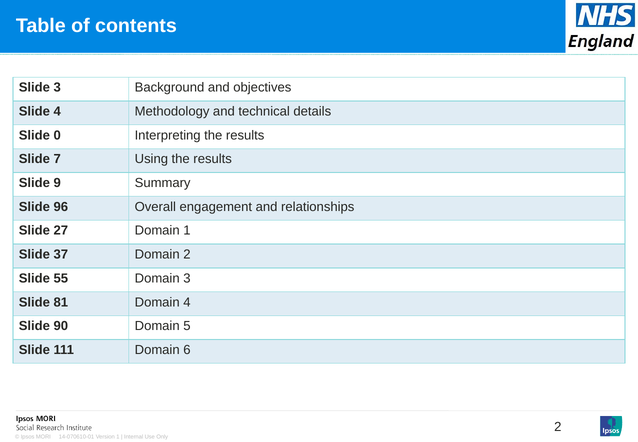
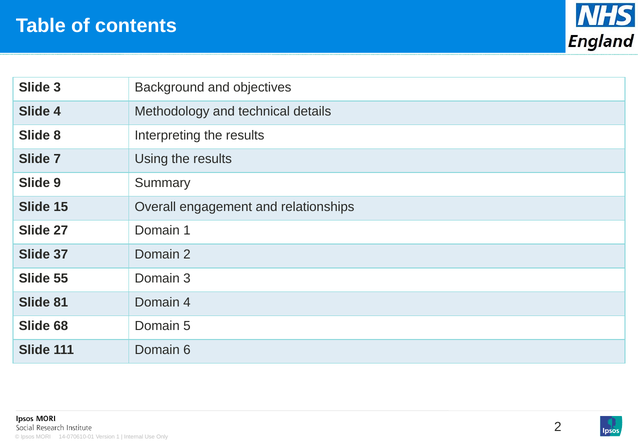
0: 0 -> 8
96: 96 -> 15
90: 90 -> 68
